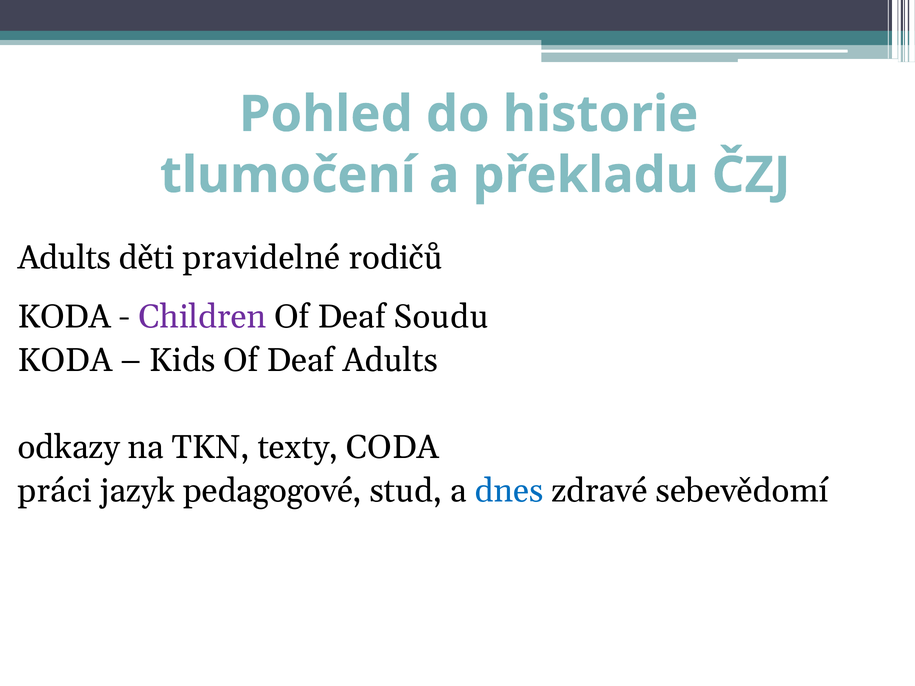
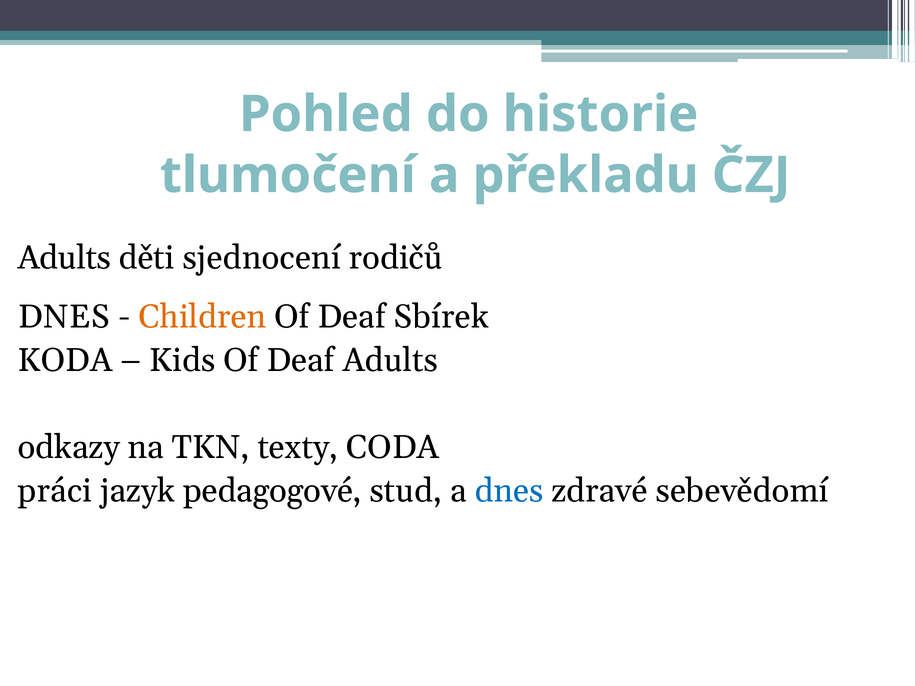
pravidelné: pravidelné -> sjednocení
KODA at (64, 317): KODA -> DNES
Children colour: purple -> orange
Soudu: Soudu -> Sbírek
